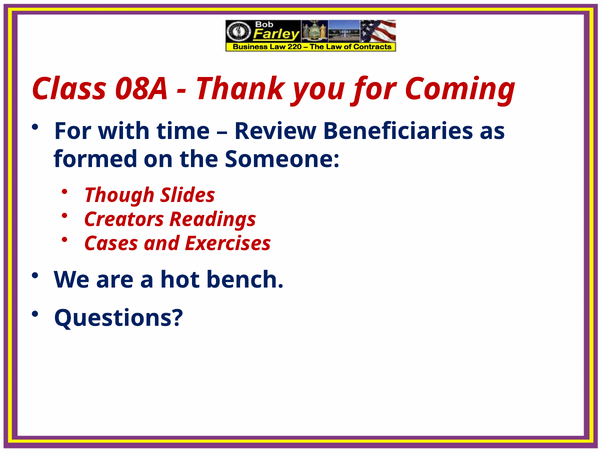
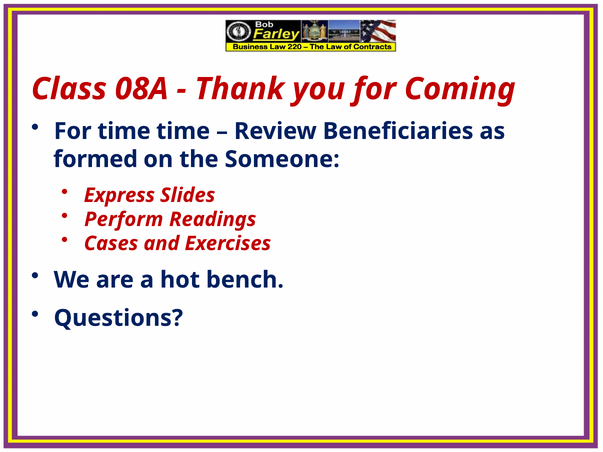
For with: with -> time
Though: Though -> Express
Creators: Creators -> Perform
